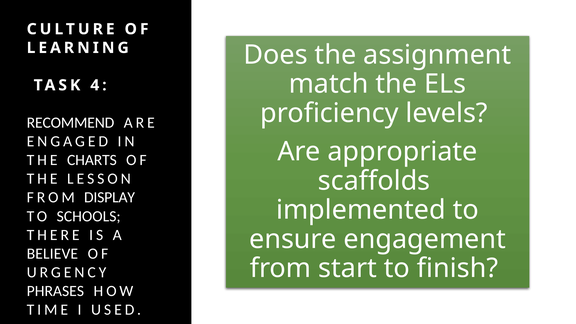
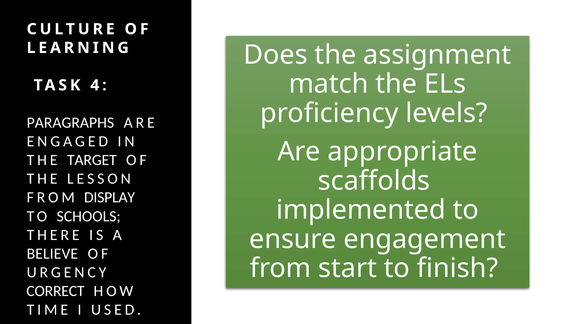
RECOMMEND: RECOMMEND -> PARAGRAPHS
CHARTS: CHARTS -> TARGET
PHRASES: PHRASES -> CORRECT
